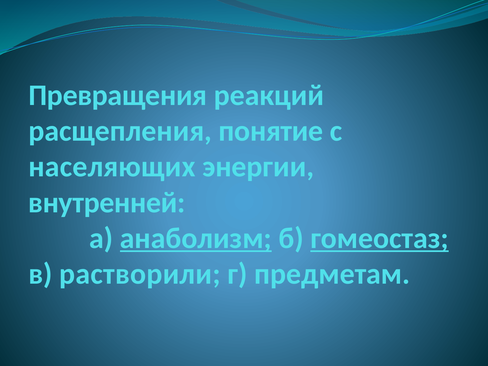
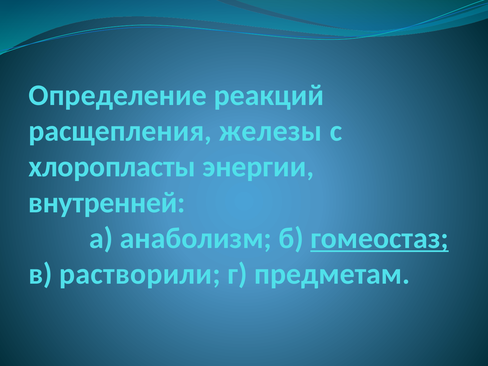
Превращения: Превращения -> Определение
понятие: понятие -> железы
населяющих: населяющих -> хлоропласты
анаболизм underline: present -> none
